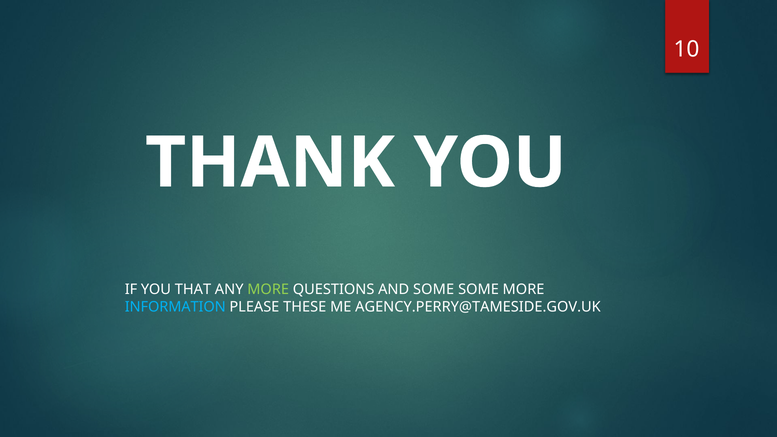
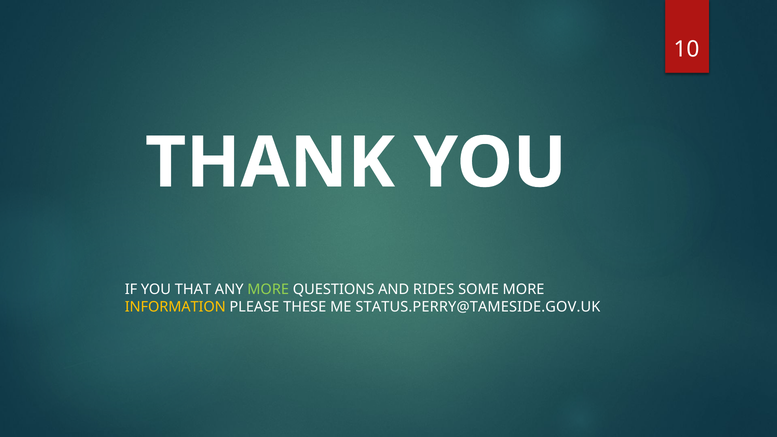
AND SOME: SOME -> RIDES
INFORMATION colour: light blue -> yellow
AGENCY.PERRY@TAMESIDE.GOV.UK: AGENCY.PERRY@TAMESIDE.GOV.UK -> STATUS.PERRY@TAMESIDE.GOV.UK
